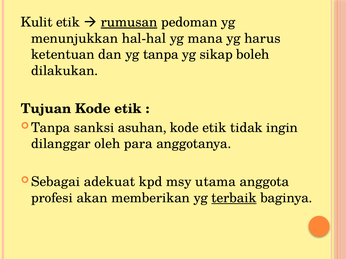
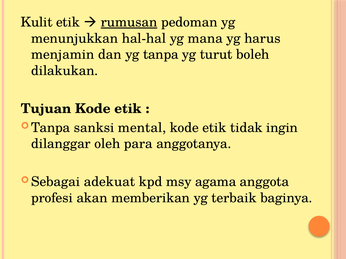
ketentuan: ketentuan -> menjamin
sikap: sikap -> turut
asuhan: asuhan -> mental
utama: utama -> agama
terbaik underline: present -> none
